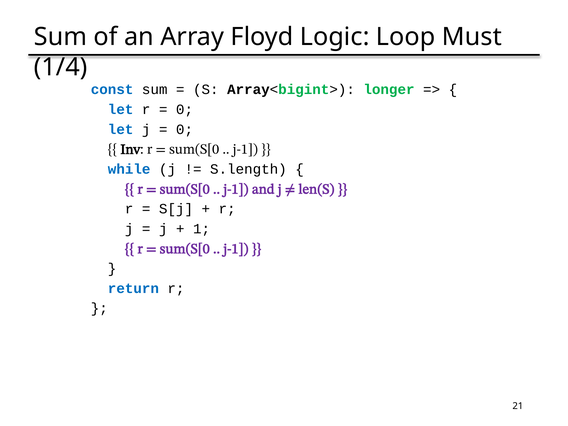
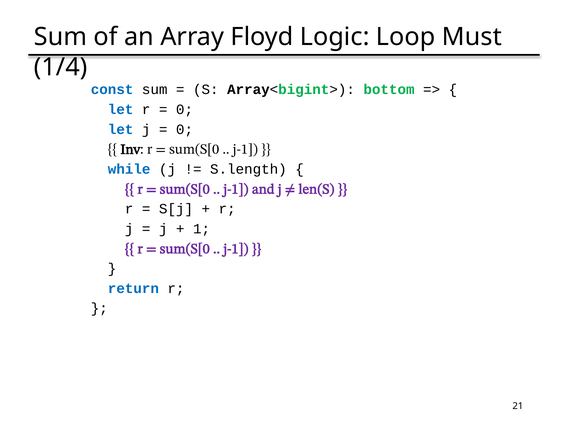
longer: longer -> bottom
